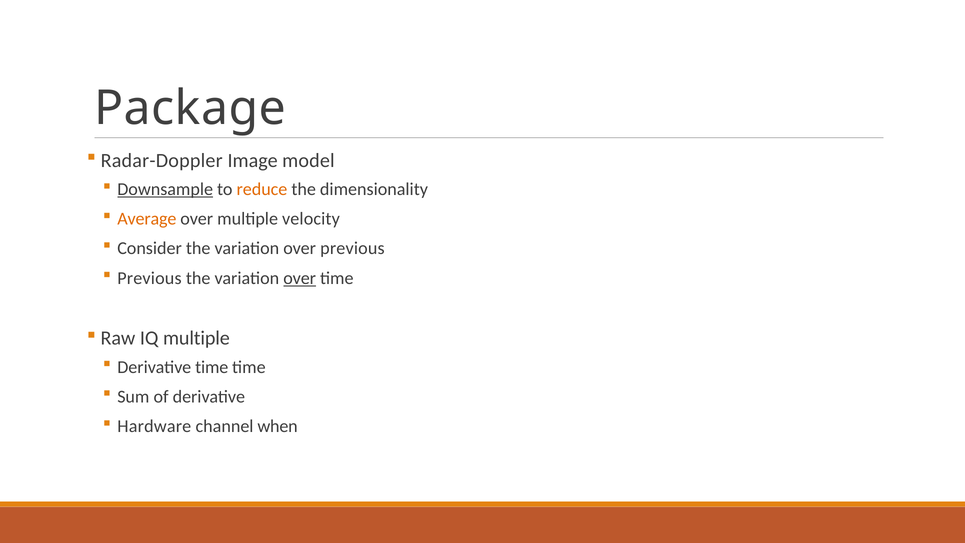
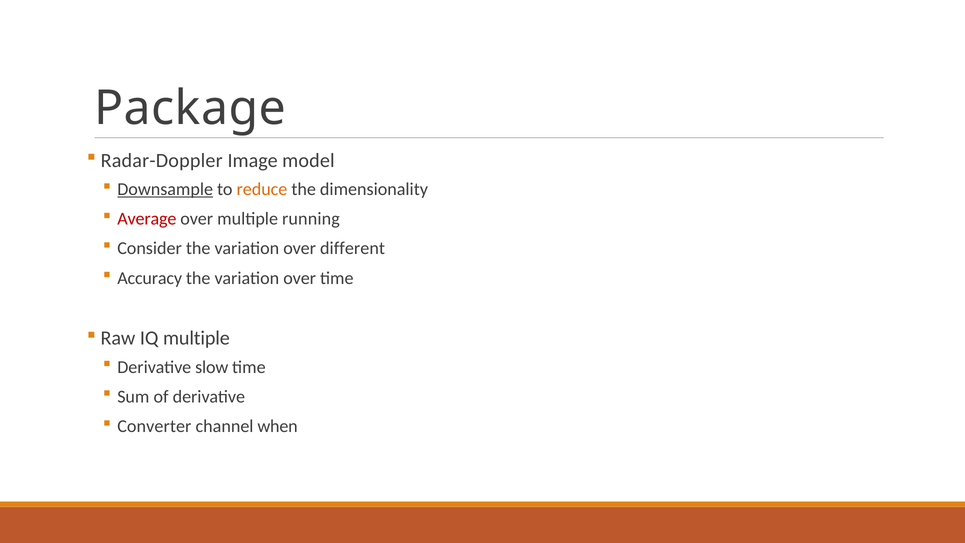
Average colour: orange -> red
velocity: velocity -> running
over previous: previous -> different
Previous at (149, 278): Previous -> Accuracy
over at (300, 278) underline: present -> none
Derivative time: time -> slow
Hardware: Hardware -> Converter
